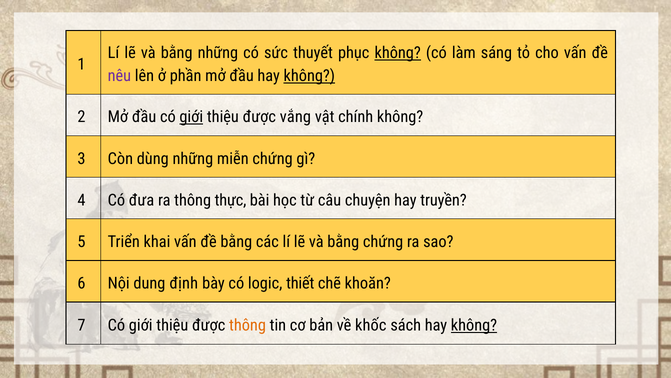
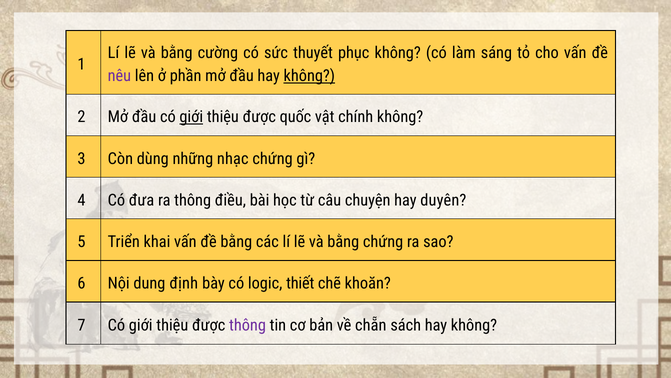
bằng những: những -> cường
không at (398, 53) underline: present -> none
vắng: vắng -> quốc
miễn: miễn -> nhạc
thực: thực -> điều
truyền: truyền -> duyên
thông at (248, 325) colour: orange -> purple
khốc: khốc -> chẵn
không at (474, 325) underline: present -> none
